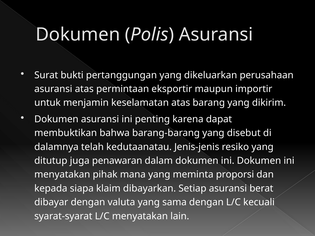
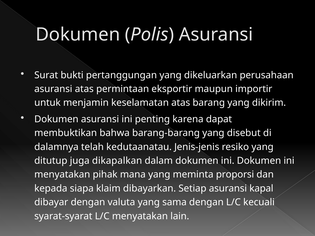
penawaran: penawaran -> dikapalkan
berat: berat -> kapal
